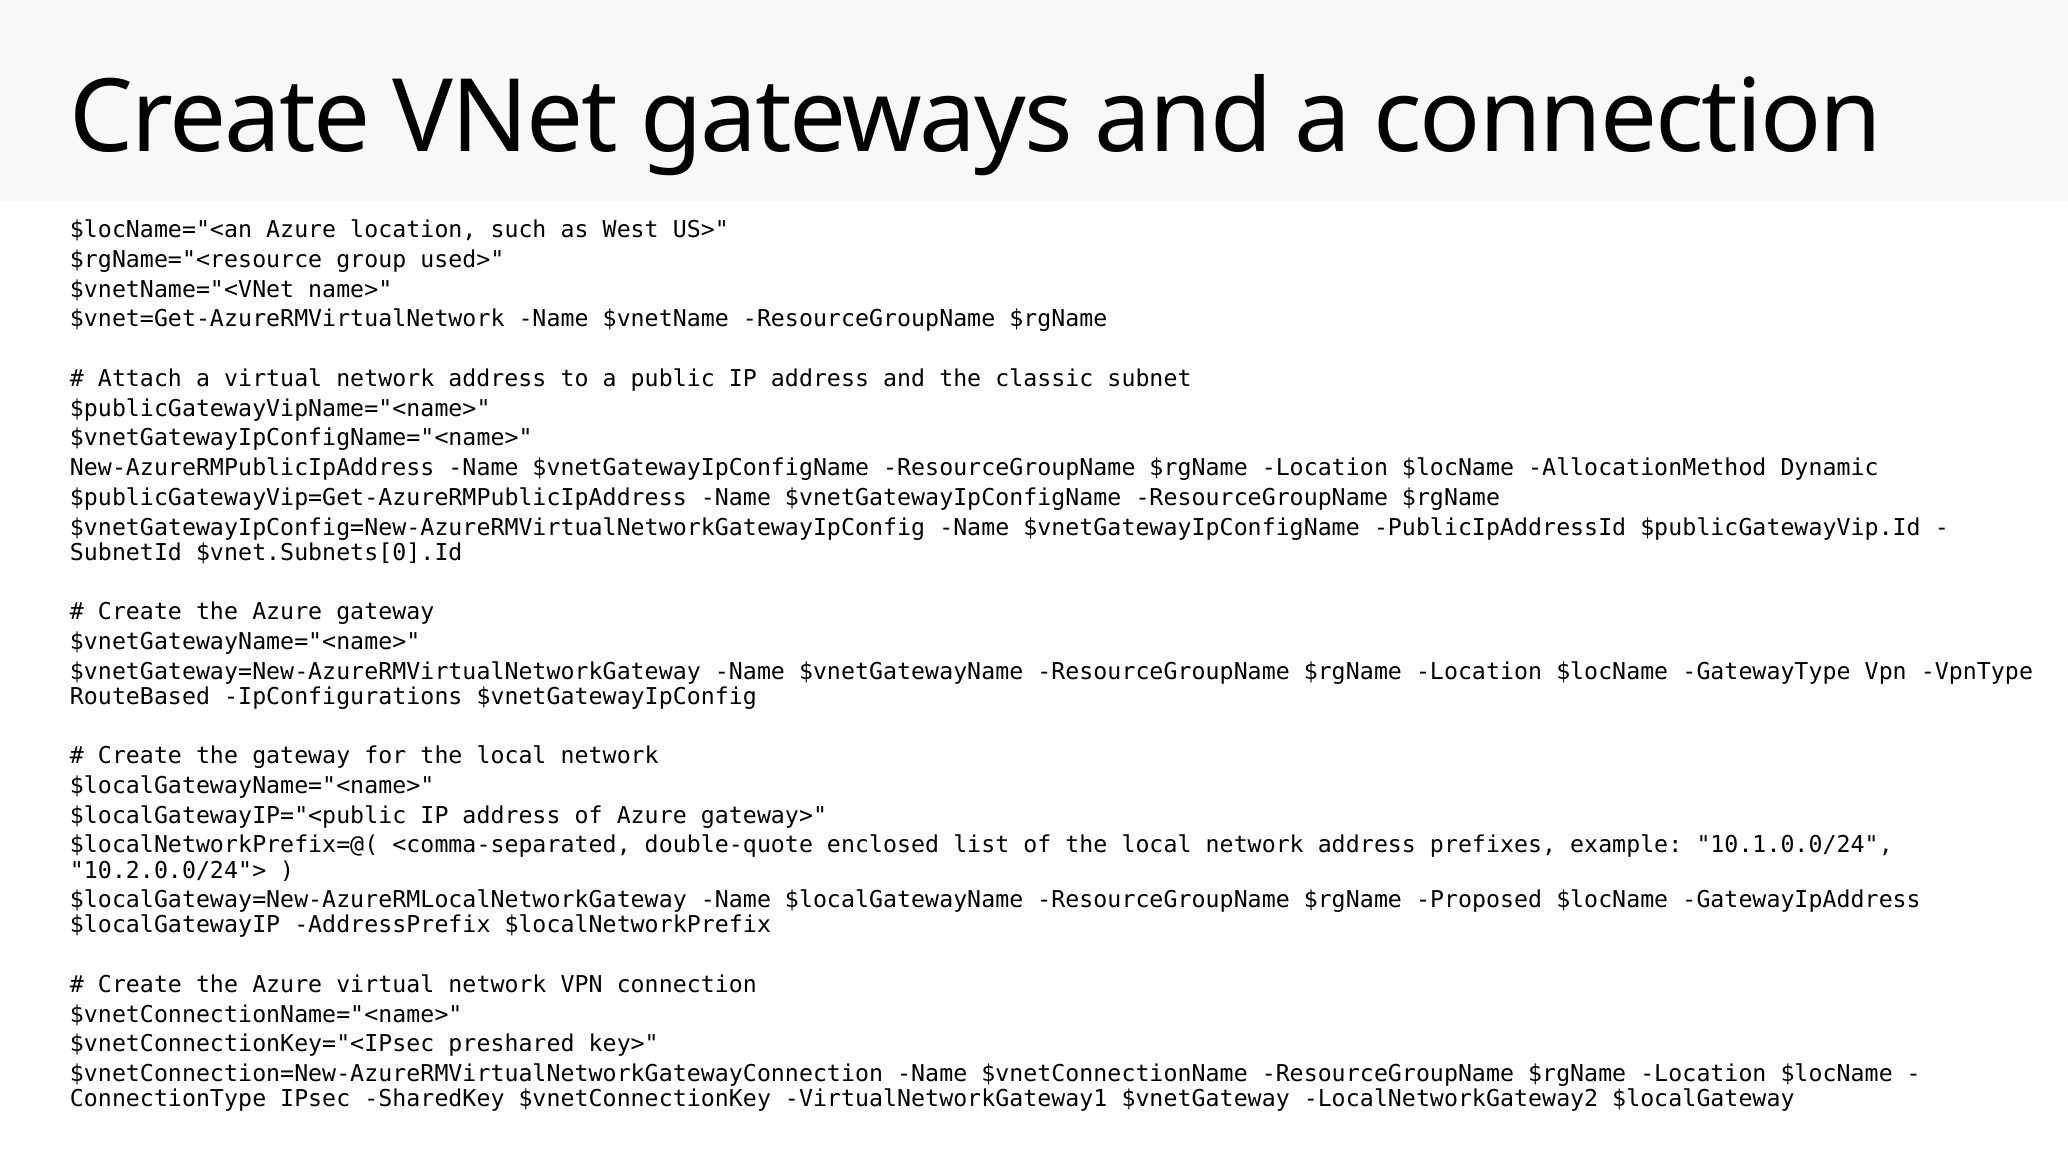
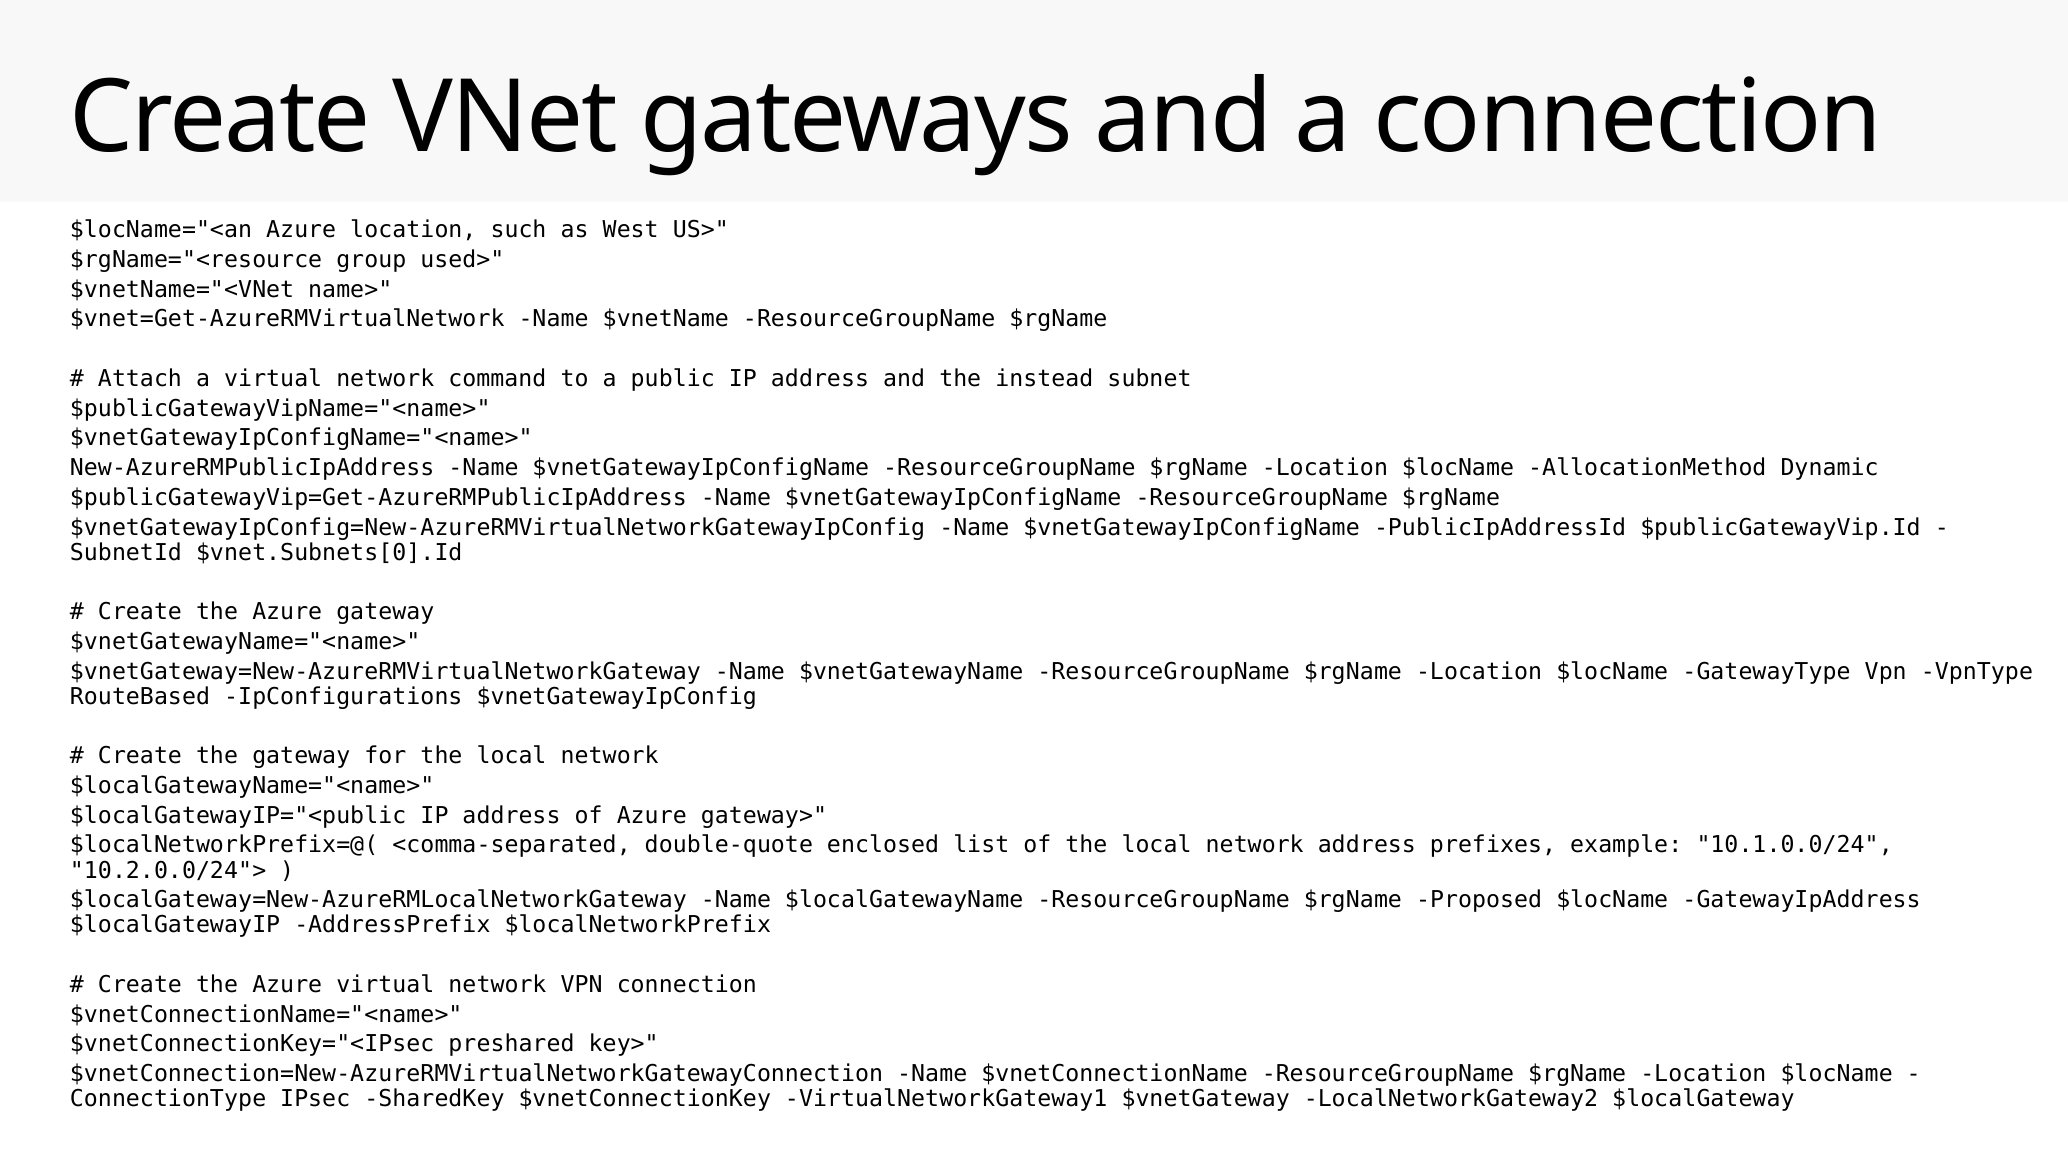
virtual network address: address -> command
classic: classic -> instead
